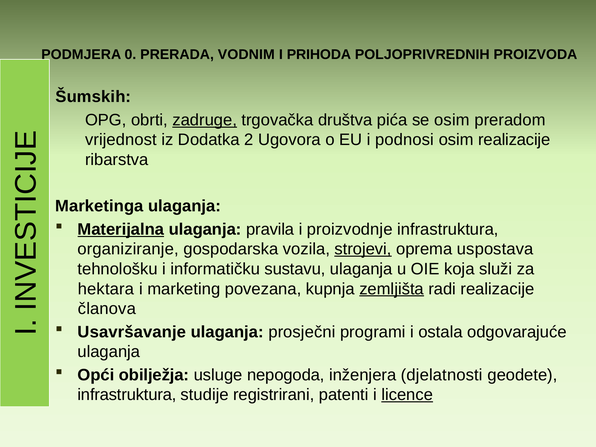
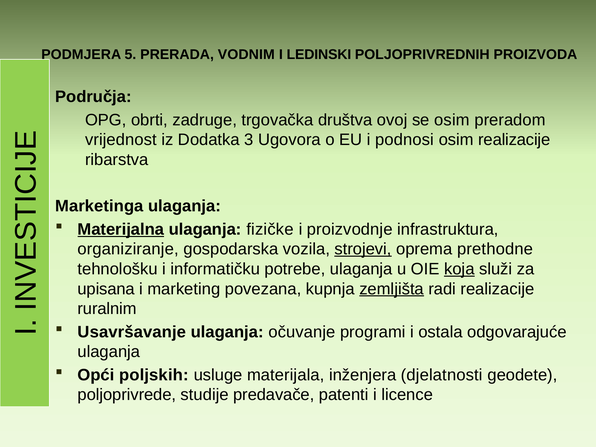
0: 0 -> 5
PRIHODA: PRIHODA -> LEDINSKI
Šumskih: Šumskih -> Područja
zadruge underline: present -> none
pića: pića -> ovoj
2: 2 -> 3
pravila: pravila -> fizičke
uspostava: uspostava -> prethodne
sustavu: sustavu -> potrebe
koja underline: none -> present
hektara: hektara -> upisana
članova: članova -> ruralnim
prosječni: prosječni -> očuvanje
obilježja: obilježja -> poljskih
nepogoda: nepogoda -> materijala
infrastruktura at (127, 395): infrastruktura -> poljoprivrede
registrirani: registrirani -> predavače
licence underline: present -> none
